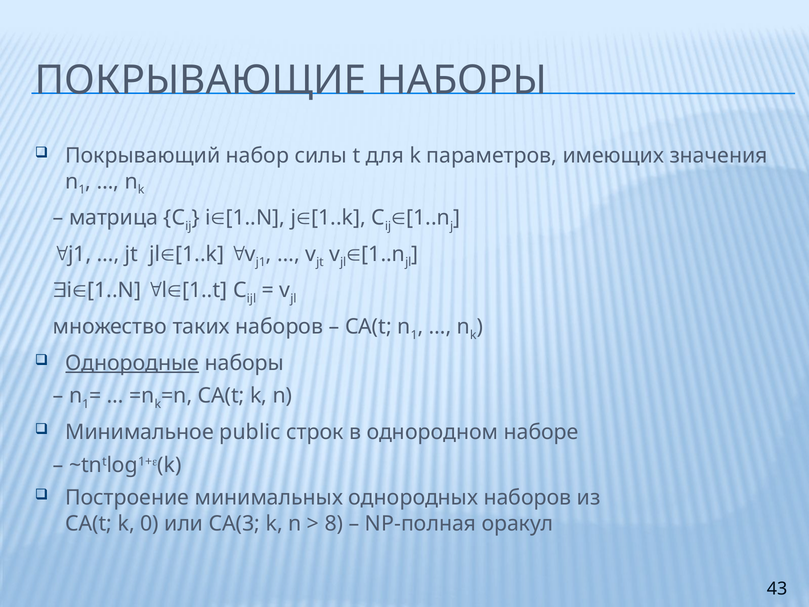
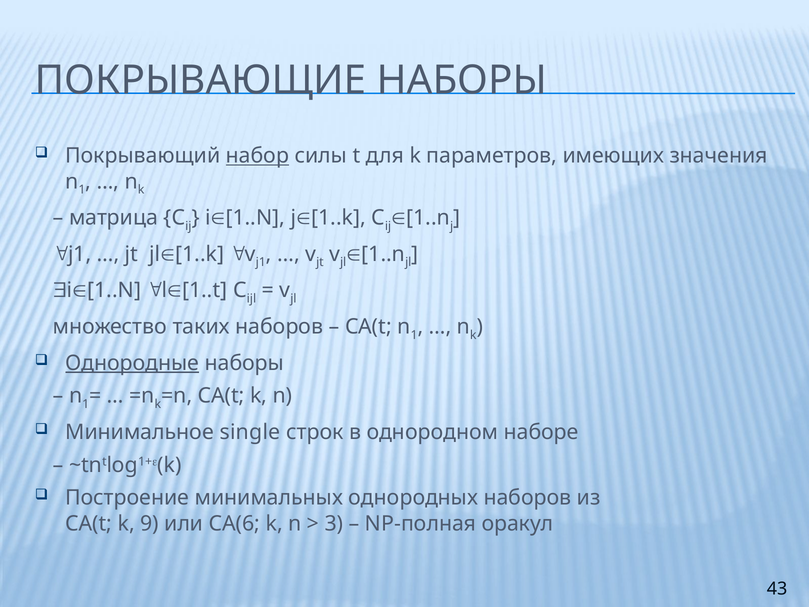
набор underline: none -> present
public: public -> single
0: 0 -> 9
CA(3: CA(3 -> CA(6
8: 8 -> 3
